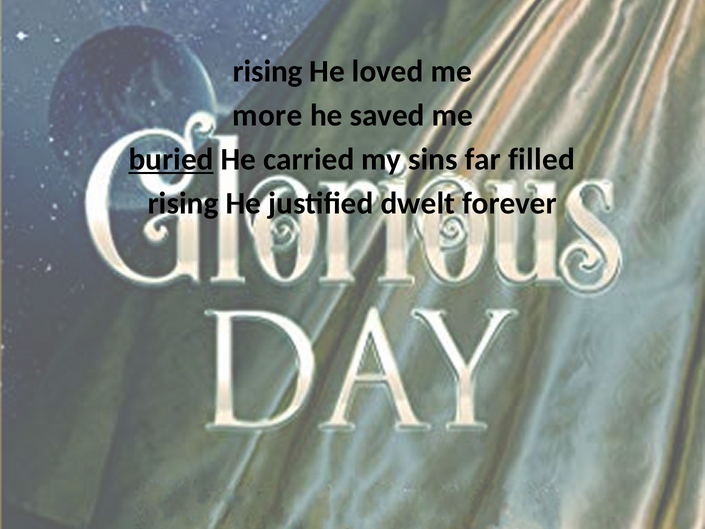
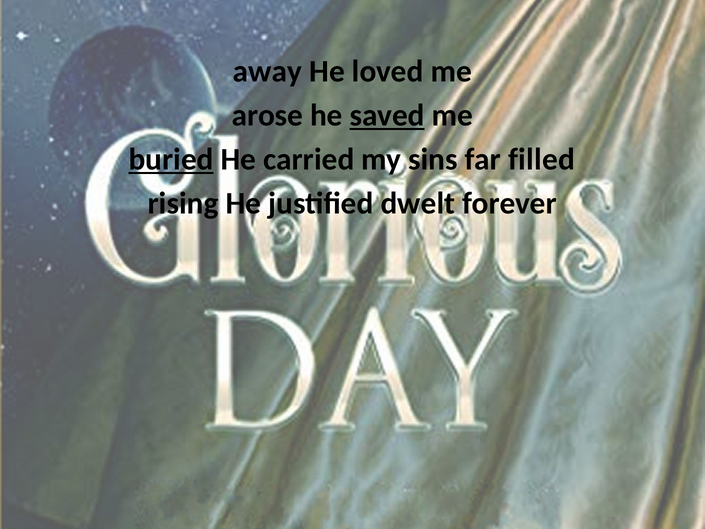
rising at (268, 72): rising -> away
more: more -> arose
saved underline: none -> present
